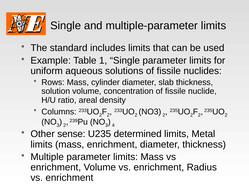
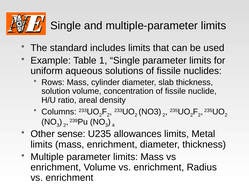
determined: determined -> allowances
